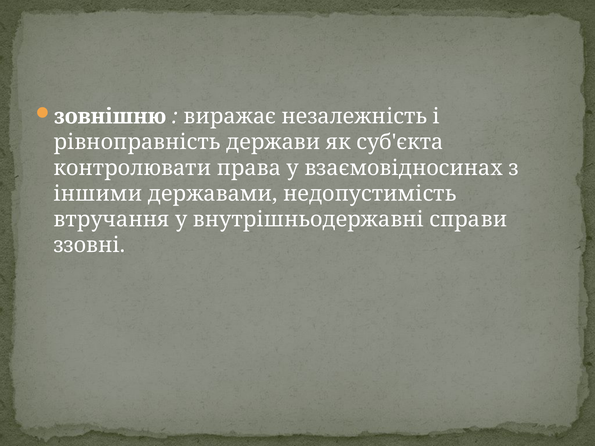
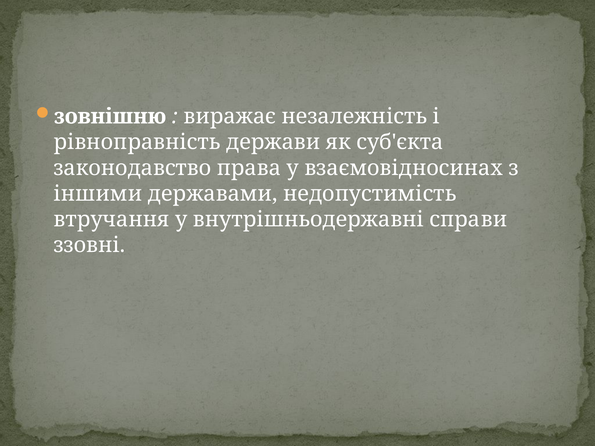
контролювати: контролювати -> законодавство
